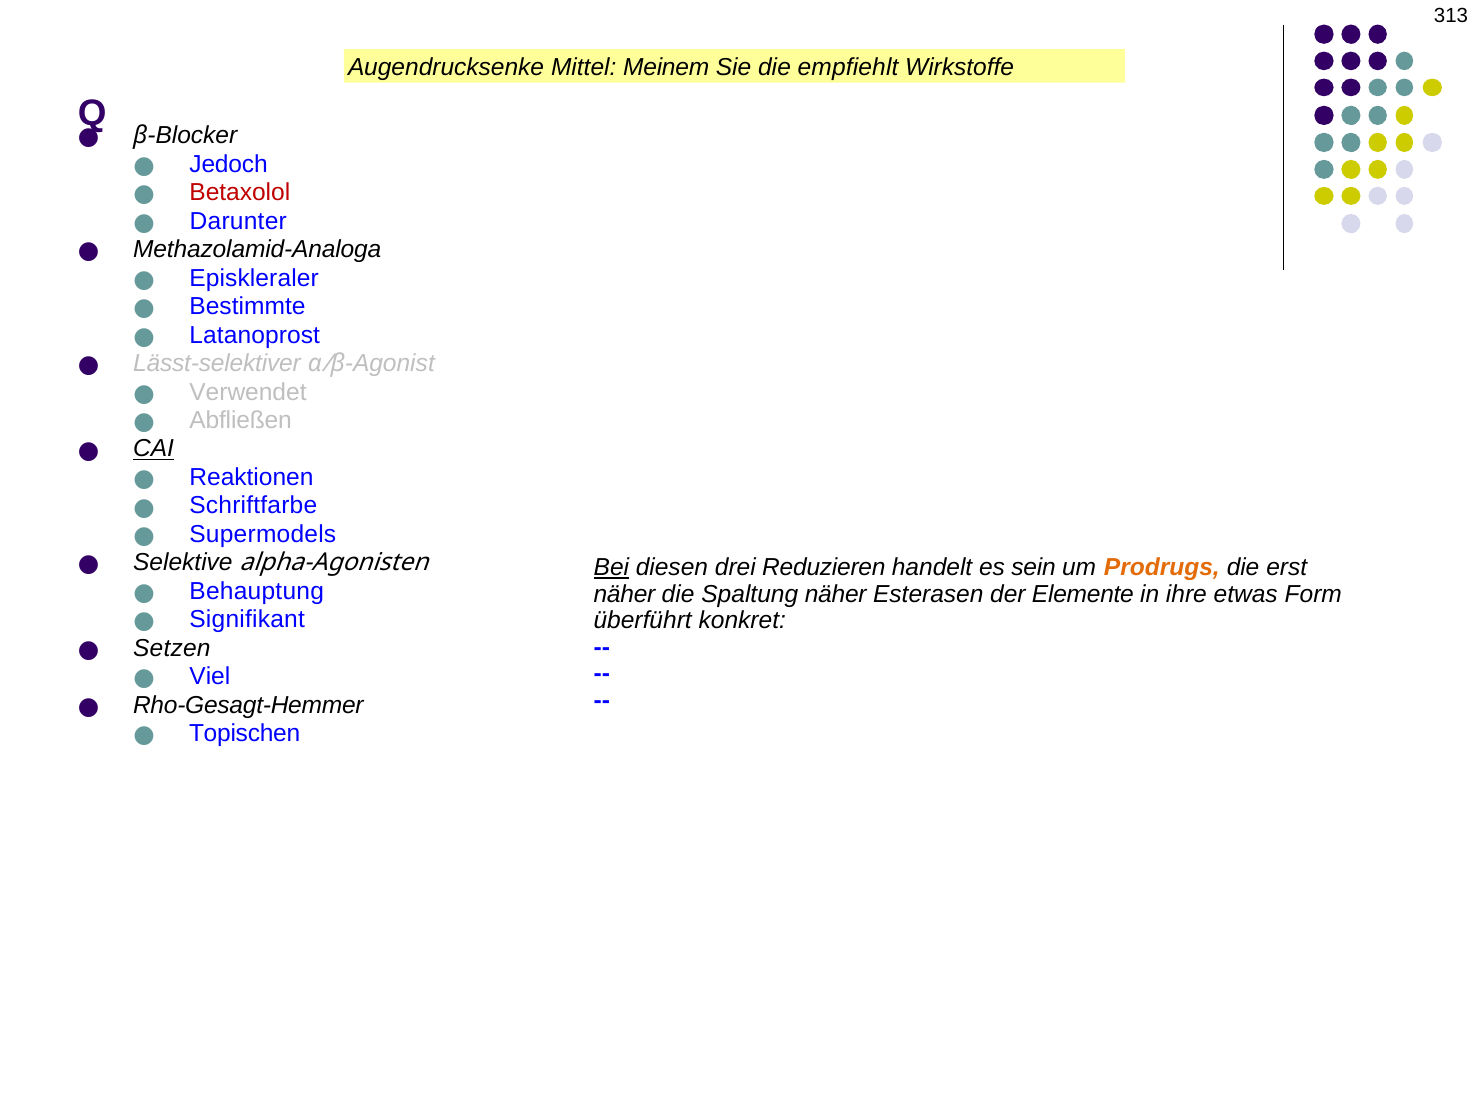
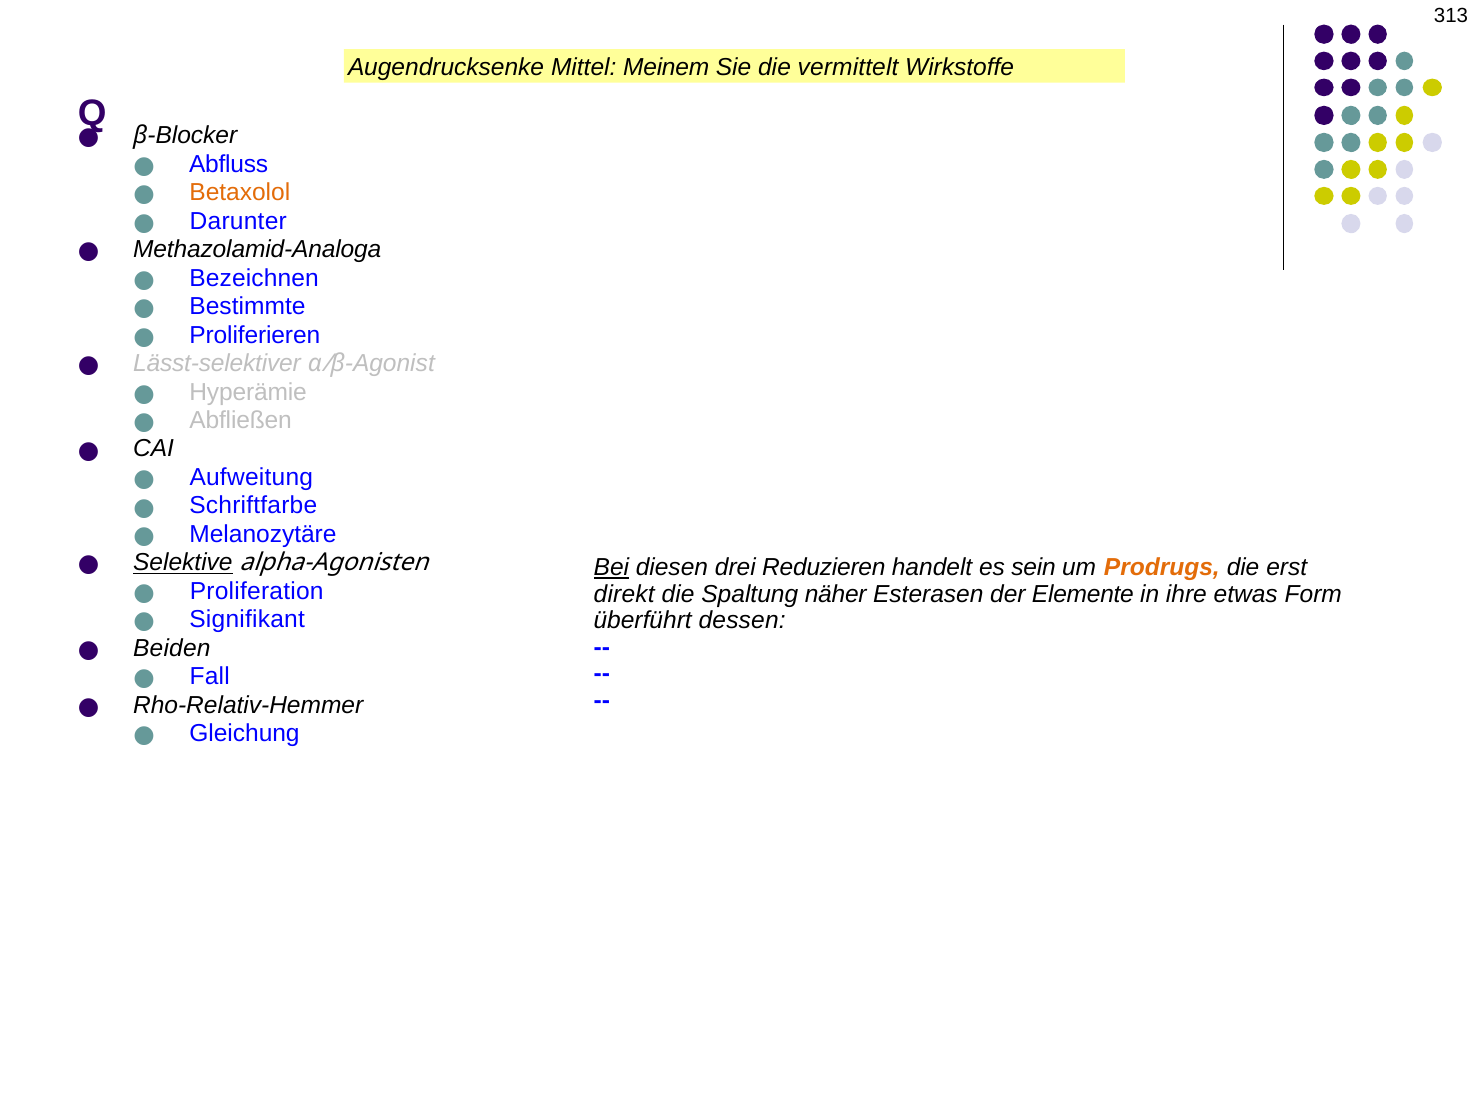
empfiehlt: empfiehlt -> vermittelt
Jedoch: Jedoch -> Abfluss
Betaxolol colour: red -> orange
Episkleraler: Episkleraler -> Bezeichnen
Latanoprost: Latanoprost -> Proliferieren
Verwendet: Verwendet -> Hyperämie
CAI underline: present -> none
Reaktionen: Reaktionen -> Aufweitung
Supermodels: Supermodels -> Melanozytäre
Selektive underline: none -> present
Behauptung: Behauptung -> Proliferation
näher at (624, 594): näher -> direkt
konkret: konkret -> dessen
Setzen: Setzen -> Beiden
Viel: Viel -> Fall
Rho-Gesagt-Hemmer: Rho-Gesagt-Hemmer -> Rho-Relativ-Hemmer
Topischen: Topischen -> Gleichung
